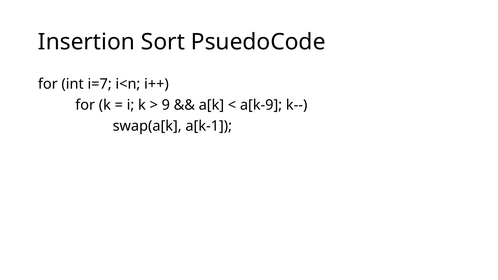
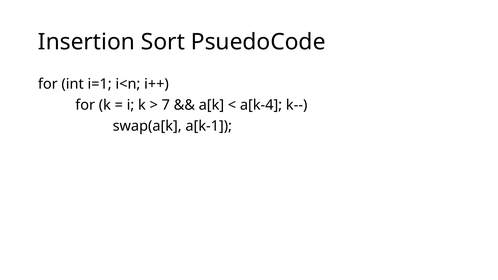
i=7: i=7 -> i=1
9: 9 -> 7
a[k-9: a[k-9 -> a[k-4
